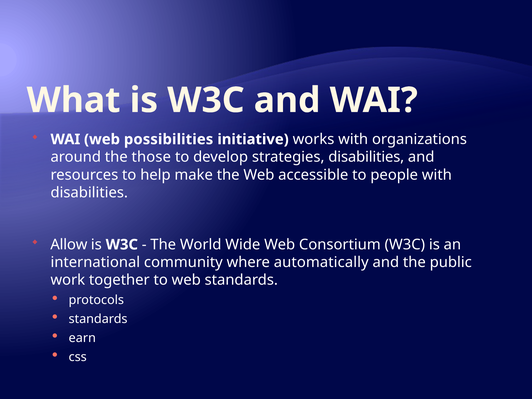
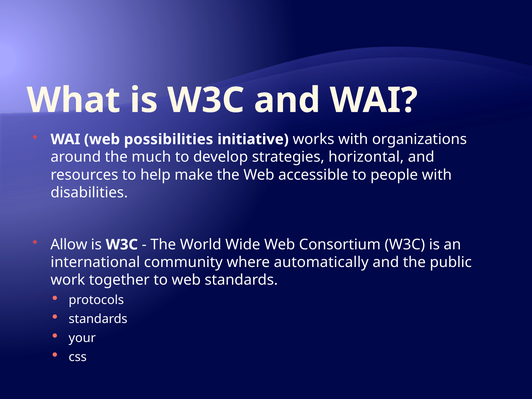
those: those -> much
strategies disabilities: disabilities -> horizontal
earn: earn -> your
